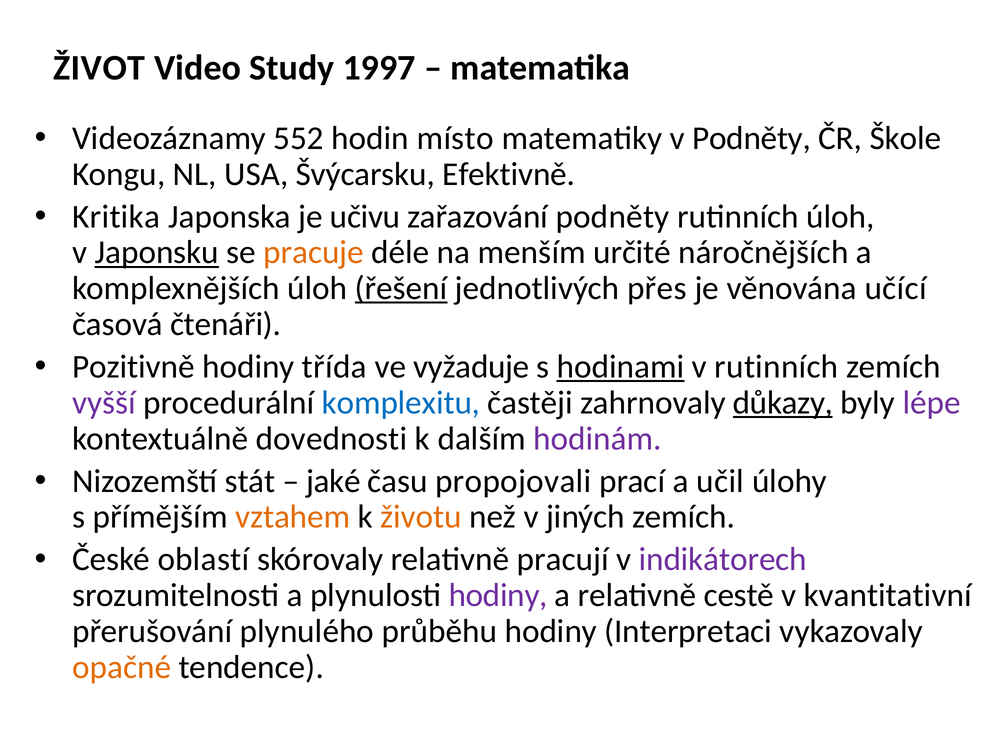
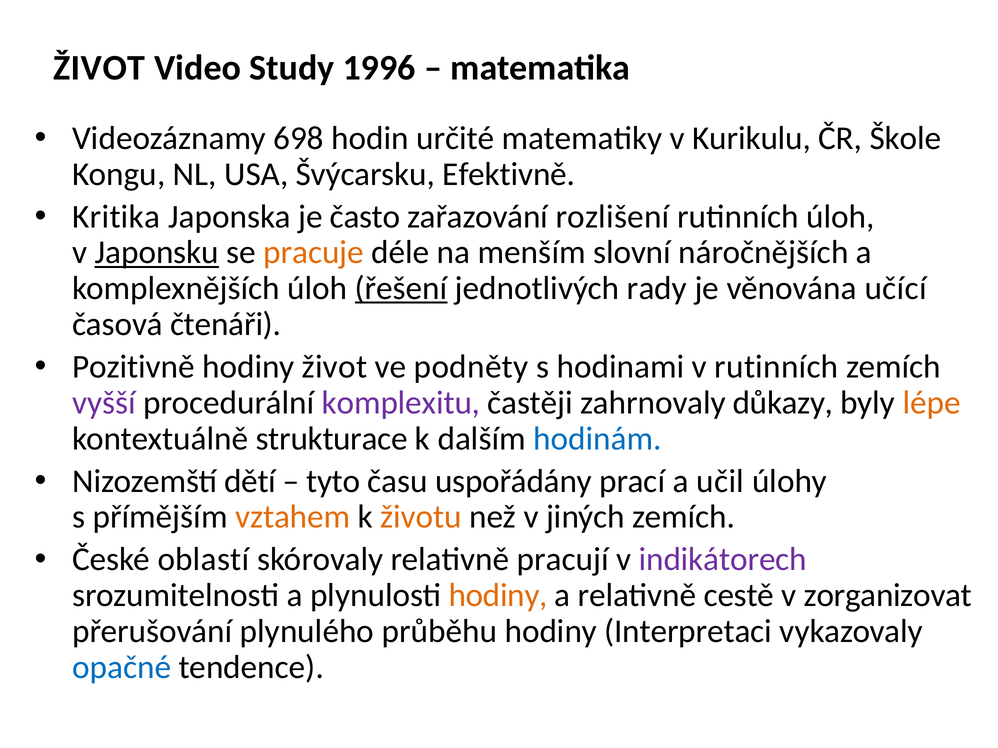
1997: 1997 -> 1996
552: 552 -> 698
místo: místo -> určité
v Podněty: Podněty -> Kurikulu
učivu: učivu -> často
zařazování podněty: podněty -> rozlišení
určité: určité -> slovní
přes: přes -> rady
hodiny třída: třída -> život
vyžaduje: vyžaduje -> podněty
hodinami underline: present -> none
komplexitu colour: blue -> purple
důkazy underline: present -> none
lépe colour: purple -> orange
dovednosti: dovednosti -> strukturace
hodinám colour: purple -> blue
stát: stát -> dětí
jaké: jaké -> tyto
propojovali: propojovali -> uspořádány
hodiny at (498, 596) colour: purple -> orange
kvantitativní: kvantitativní -> zorganizovat
opačné colour: orange -> blue
